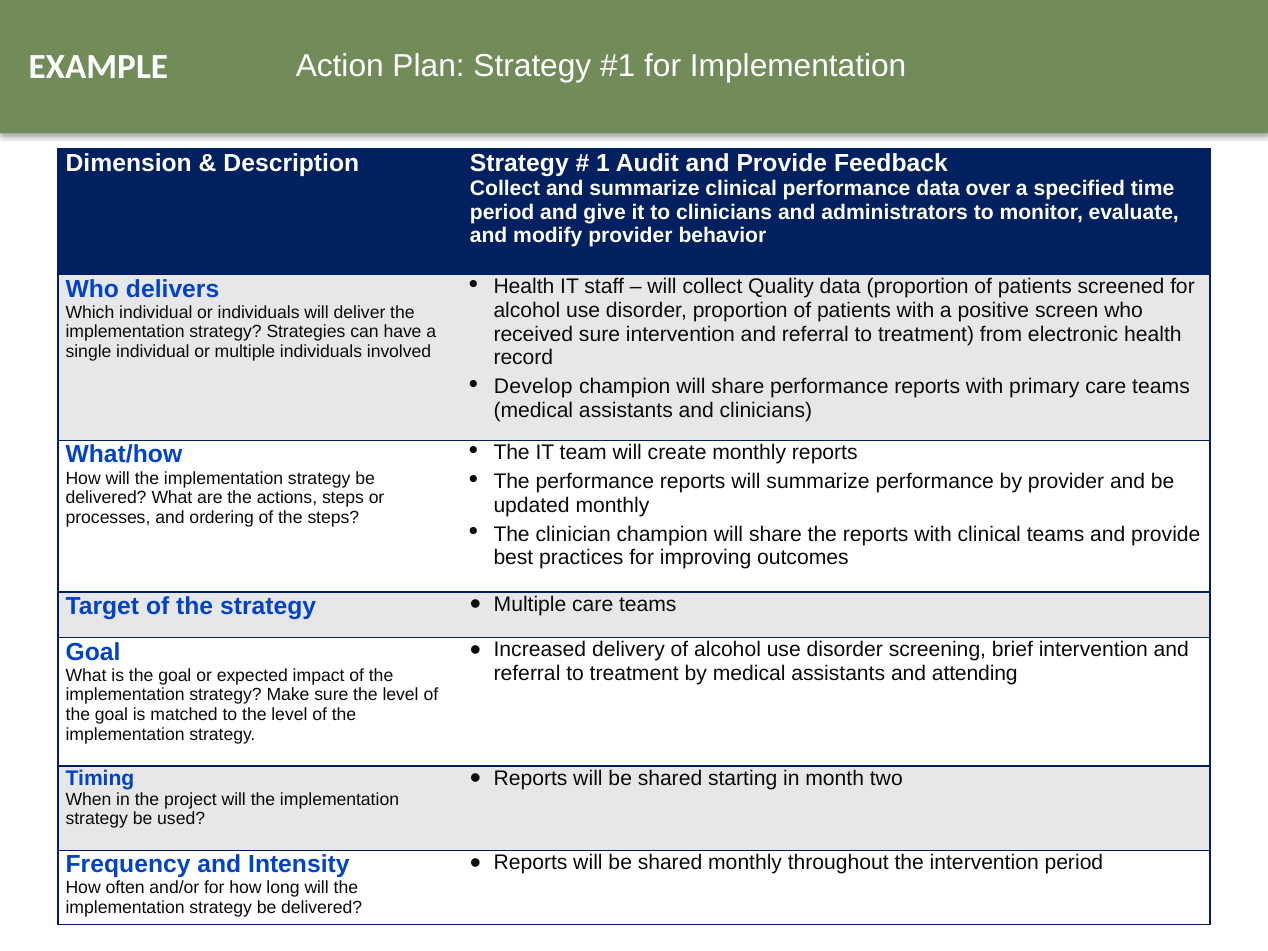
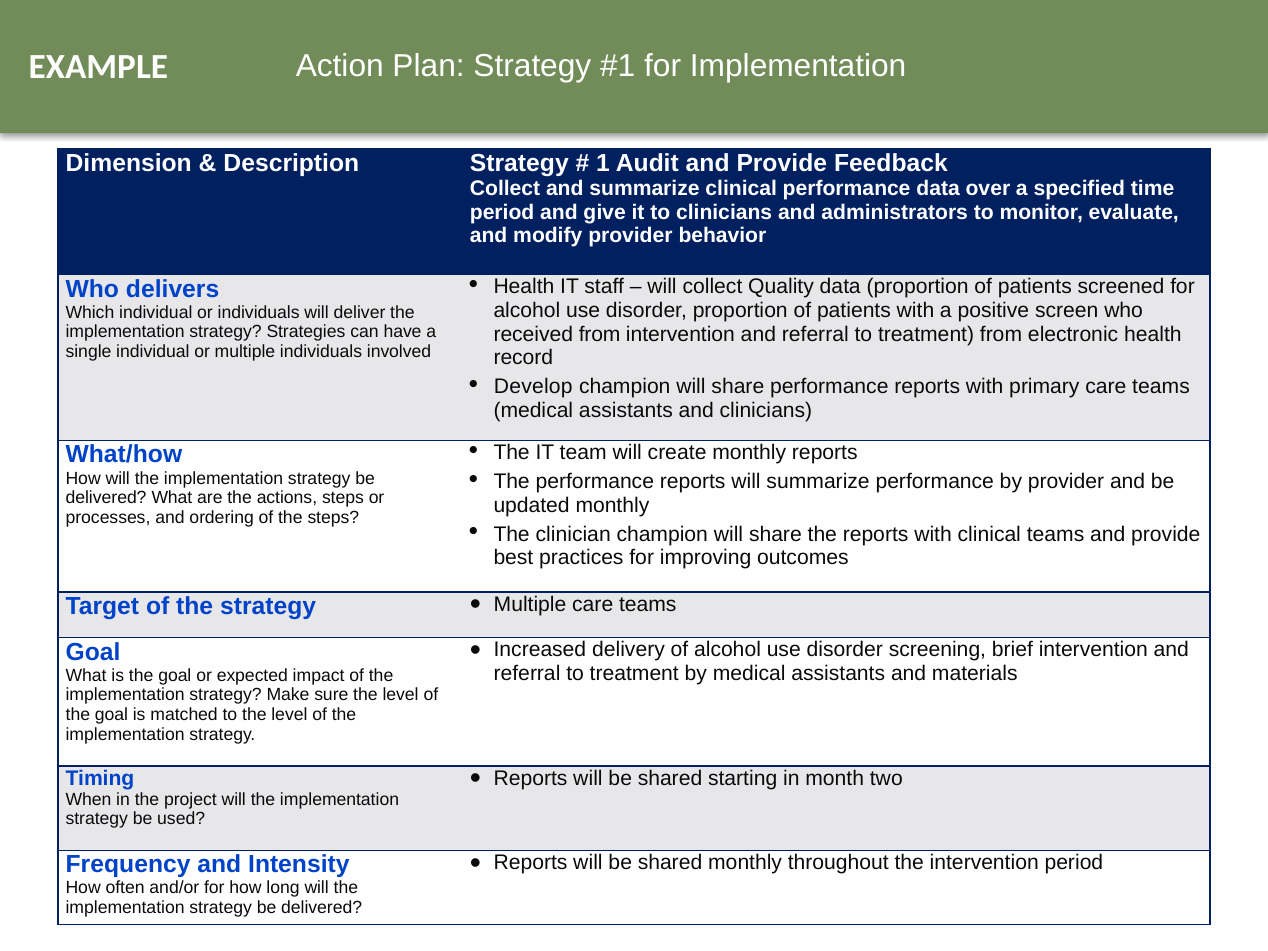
received sure: sure -> from
attending: attending -> materials
